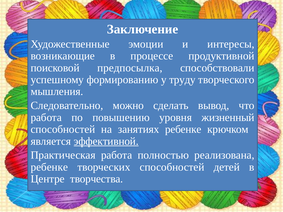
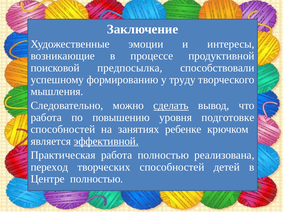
сделать underline: none -> present
жизненный: жизненный -> подготовке
ребенке at (49, 167): ребенке -> переход
Центре творчества: творчества -> полностью
